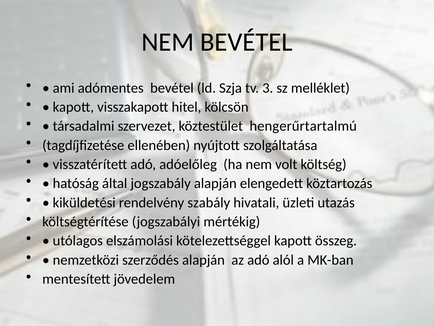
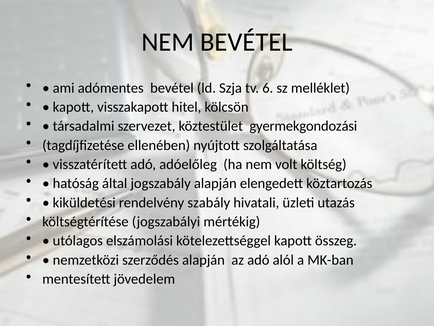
3: 3 -> 6
hengerűrtartalmú: hengerűrtartalmú -> gyermekgondozási
